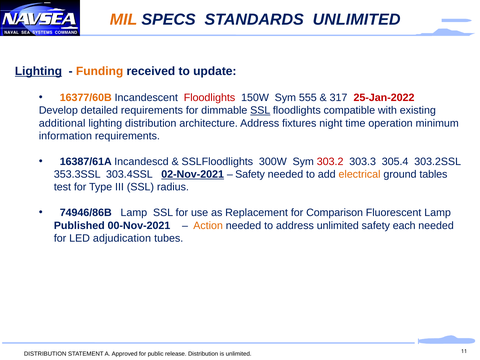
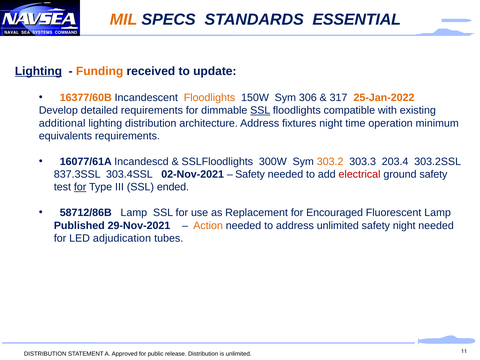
STANDARDS UNLIMITED: UNLIMITED -> ESSENTIAL
Floodlights at (210, 98) colour: red -> orange
555: 555 -> 306
25-Jan-2022 colour: red -> orange
information: information -> equivalents
16387/61A: 16387/61A -> 16077/61A
303.2 colour: red -> orange
305.4: 305.4 -> 203.4
353.3SSL: 353.3SSL -> 837.3SSL
02-Nov-2021 underline: present -> none
electrical colour: orange -> red
ground tables: tables -> safety
for at (80, 187) underline: none -> present
radius: radius -> ended
74946/86B: 74946/86B -> 58712/86B
Comparison: Comparison -> Encouraged
00-Nov-2021: 00-Nov-2021 -> 29-Nov-2021
safety each: each -> night
